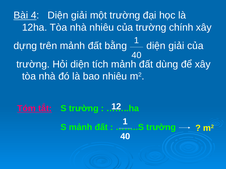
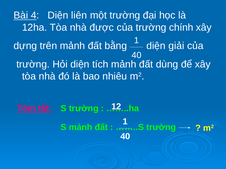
4 Diện giải: giải -> liên
nhà nhiêu: nhiêu -> được
